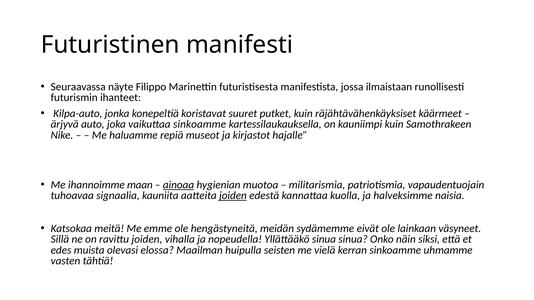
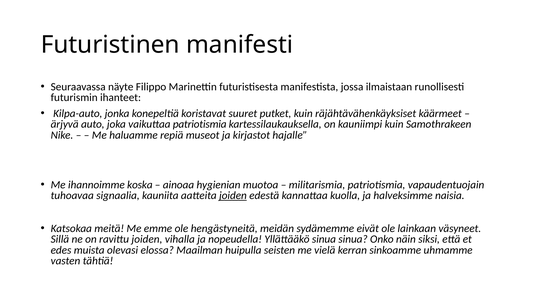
vaikuttaa sinkoamme: sinkoamme -> patriotismia
maan: maan -> koska
ainoaa underline: present -> none
